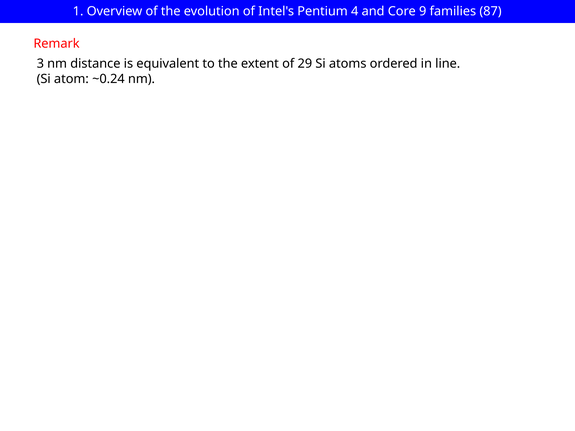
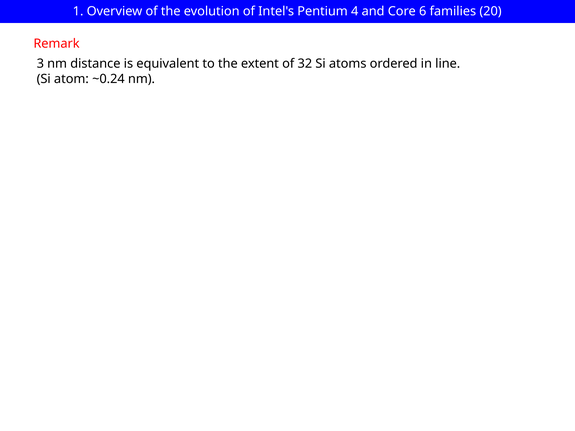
9: 9 -> 6
87: 87 -> 20
29: 29 -> 32
